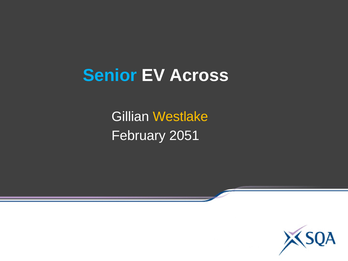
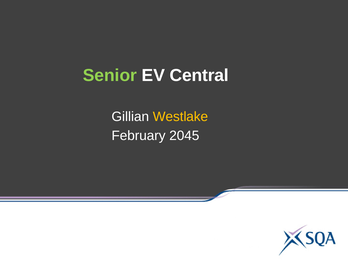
Senior colour: light blue -> light green
Across: Across -> Central
2051: 2051 -> 2045
